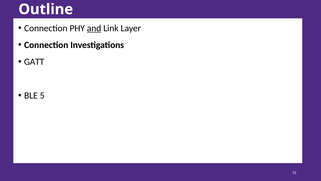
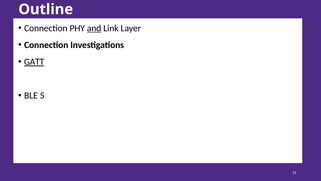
GATT underline: none -> present
